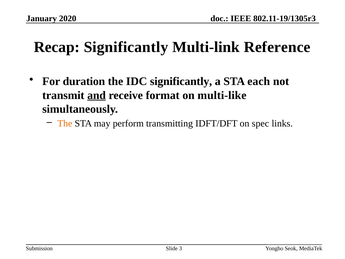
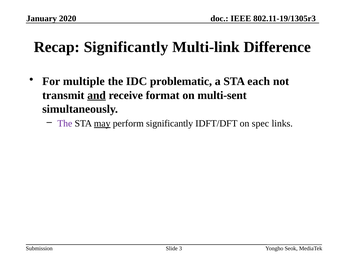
Reference: Reference -> Difference
duration: duration -> multiple
IDC significantly: significantly -> problematic
multi-like: multi-like -> multi-sent
The at (65, 123) colour: orange -> purple
may underline: none -> present
perform transmitting: transmitting -> significantly
